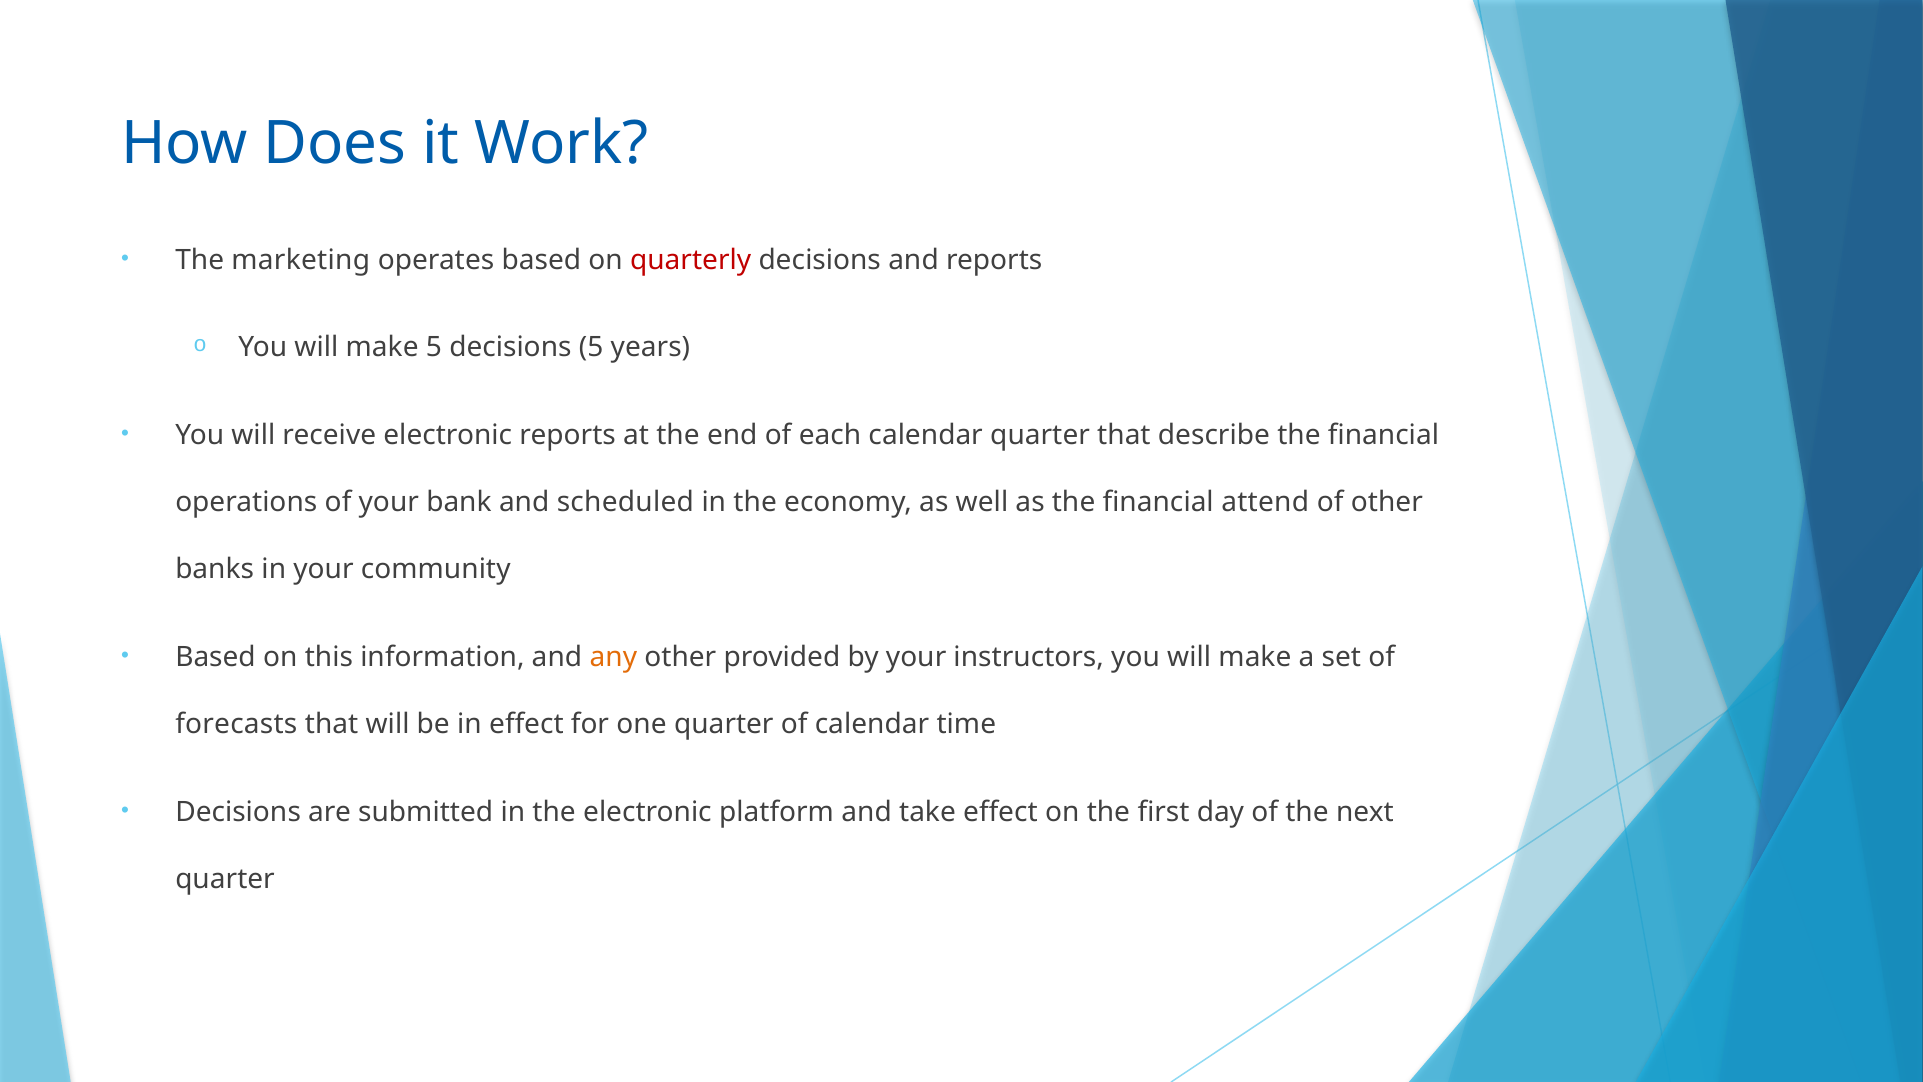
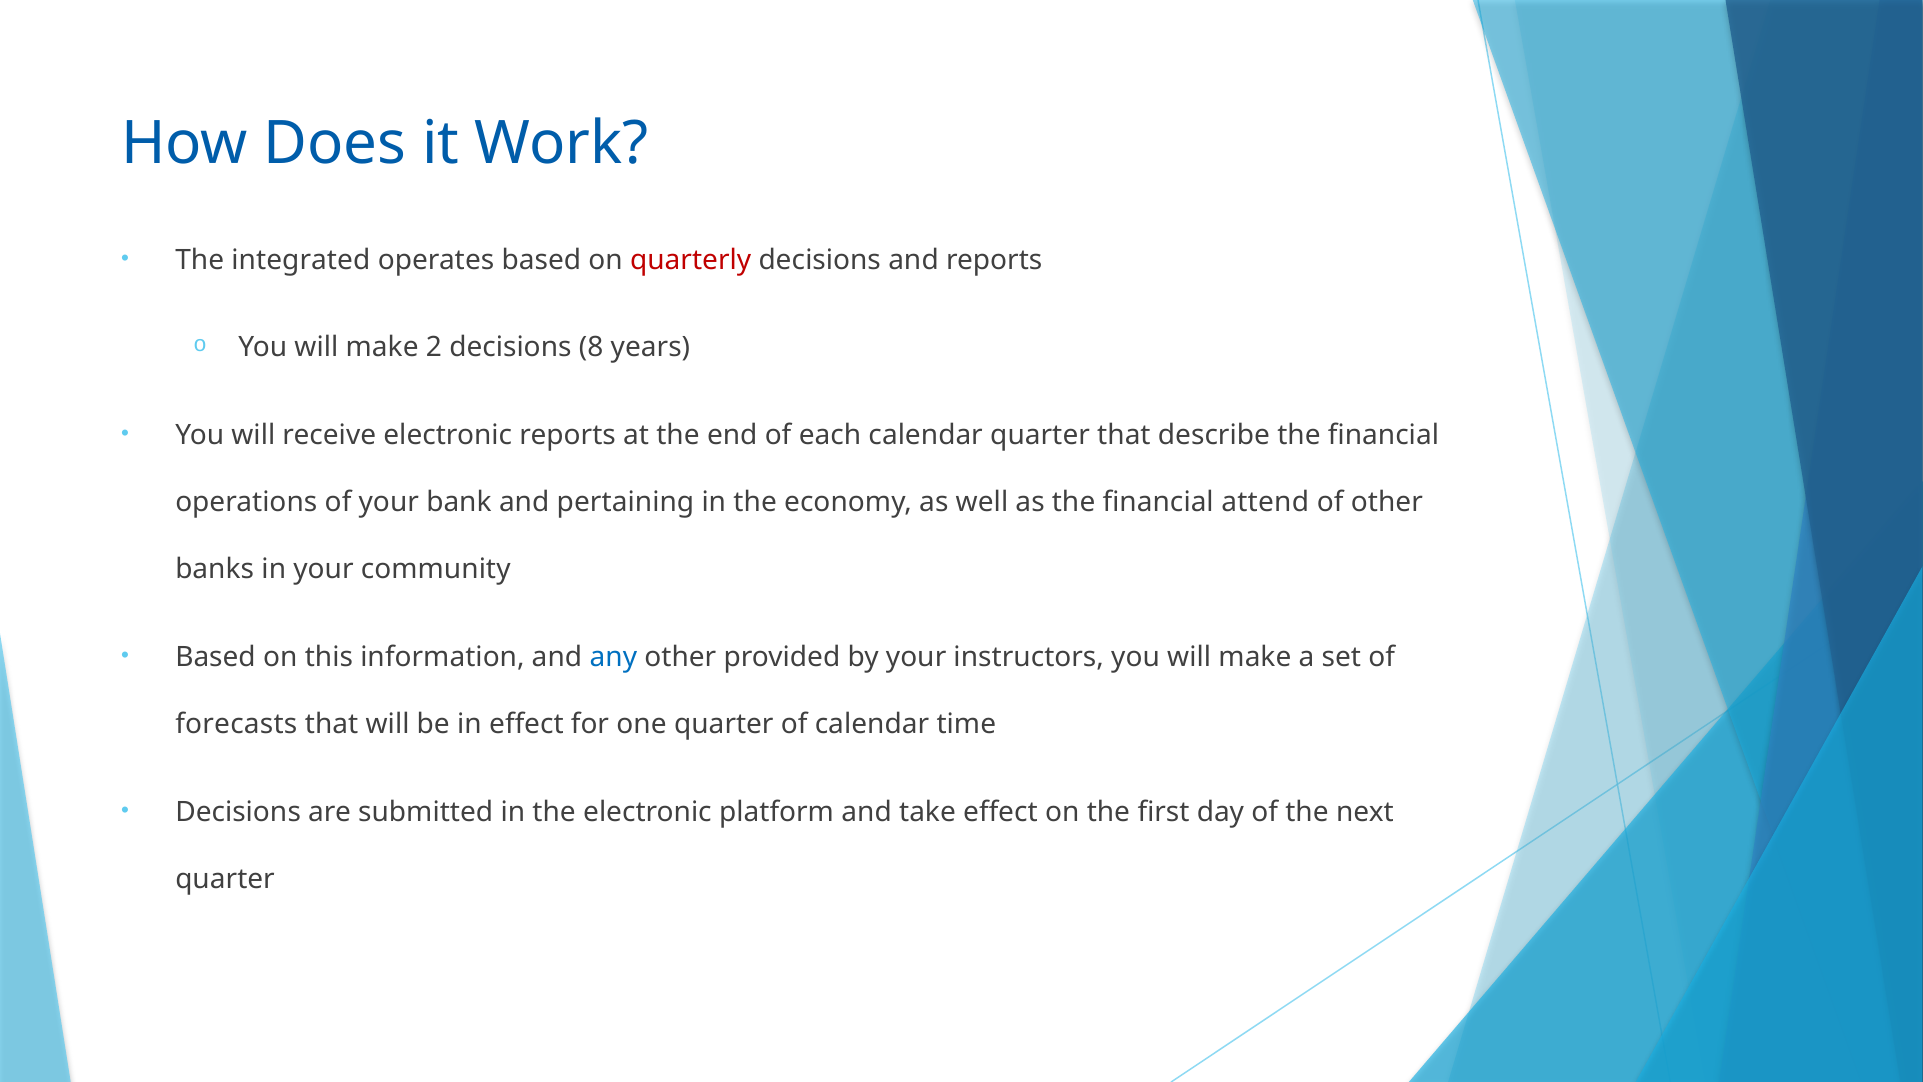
marketing: marketing -> integrated
make 5: 5 -> 2
decisions 5: 5 -> 8
scheduled: scheduled -> pertaining
any colour: orange -> blue
